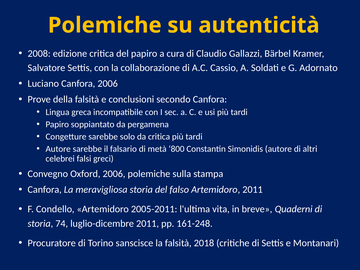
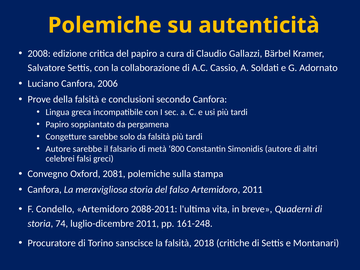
da critica: critica -> falsità
Oxford 2006: 2006 -> 2081
2005-2011: 2005-2011 -> 2088-2011
